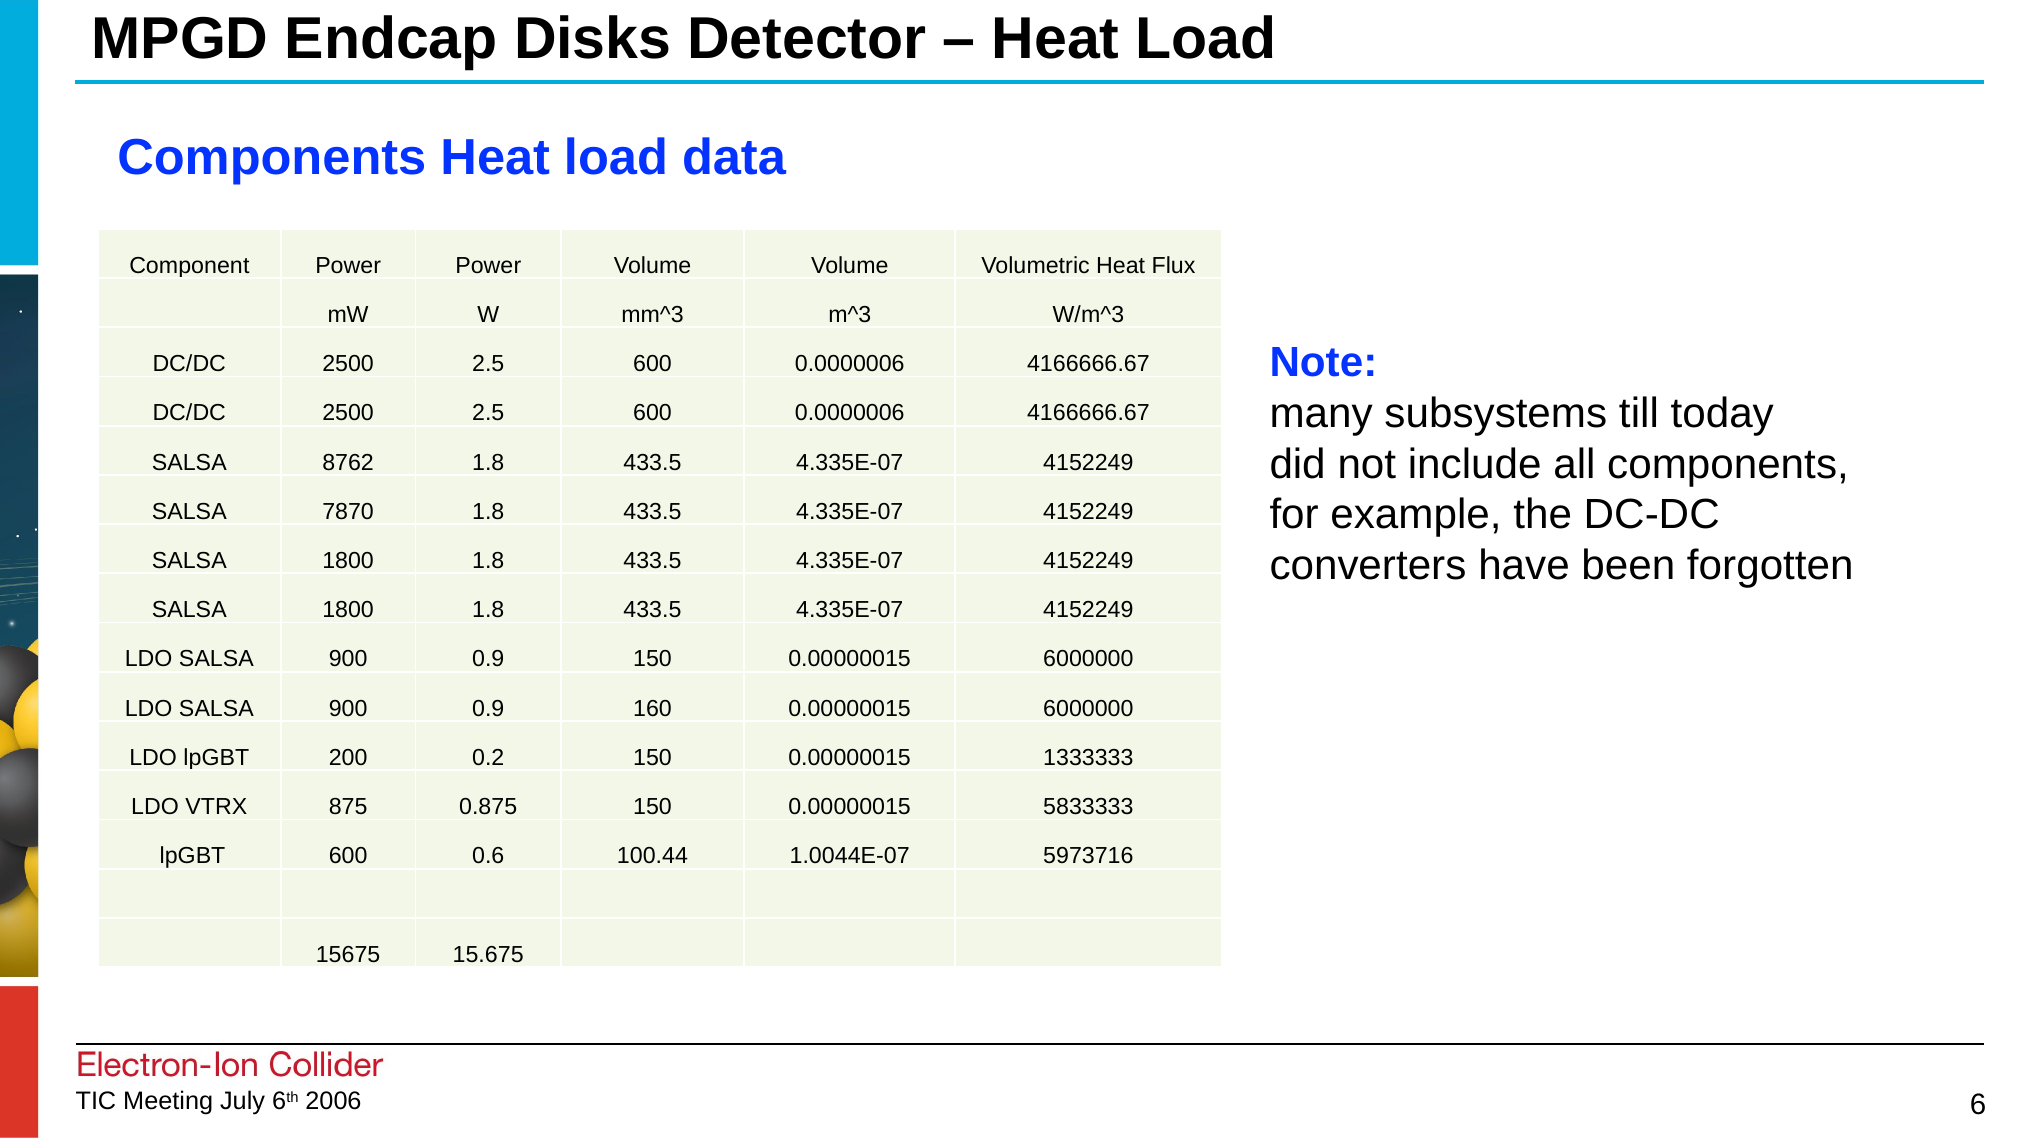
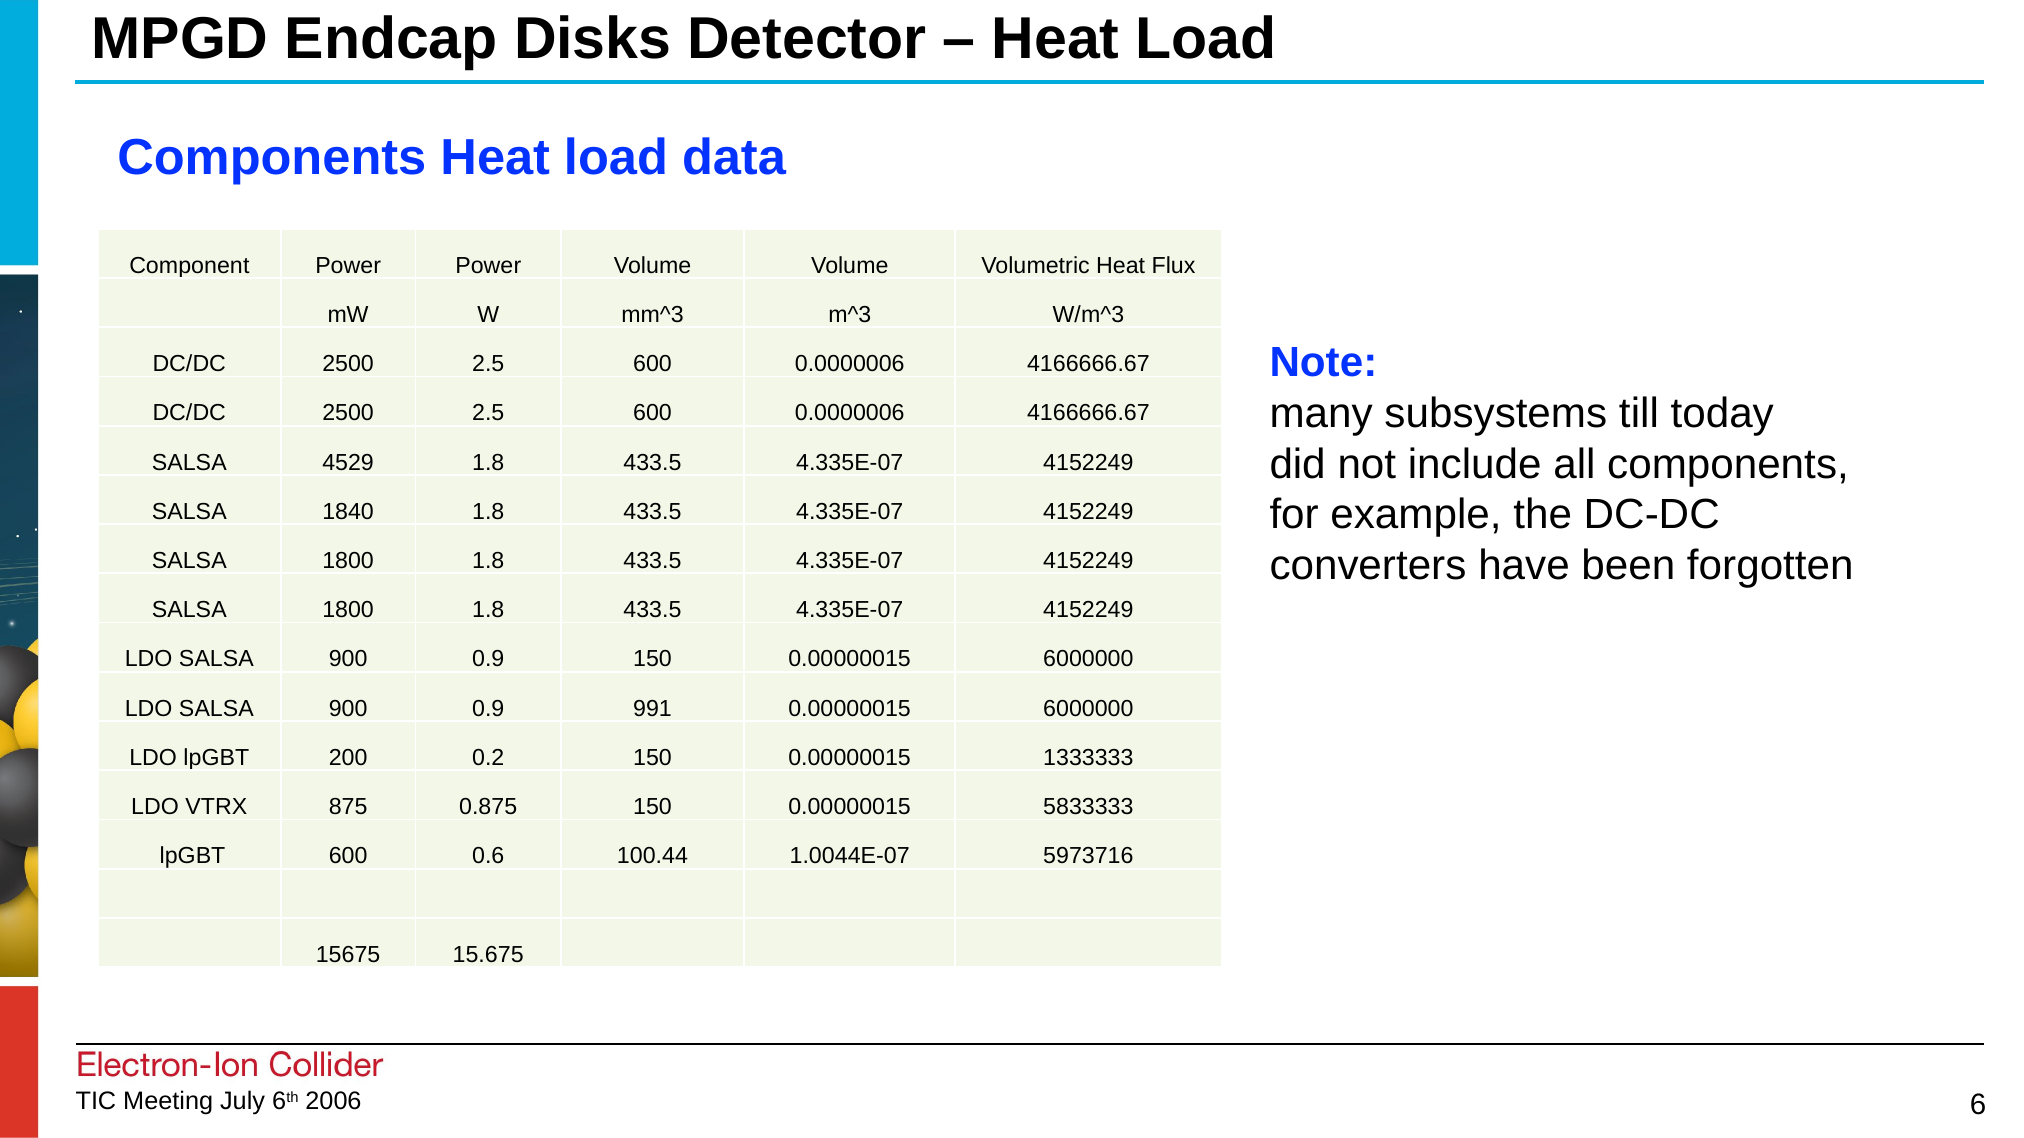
8762: 8762 -> 4529
7870: 7870 -> 1840
160: 160 -> 991
